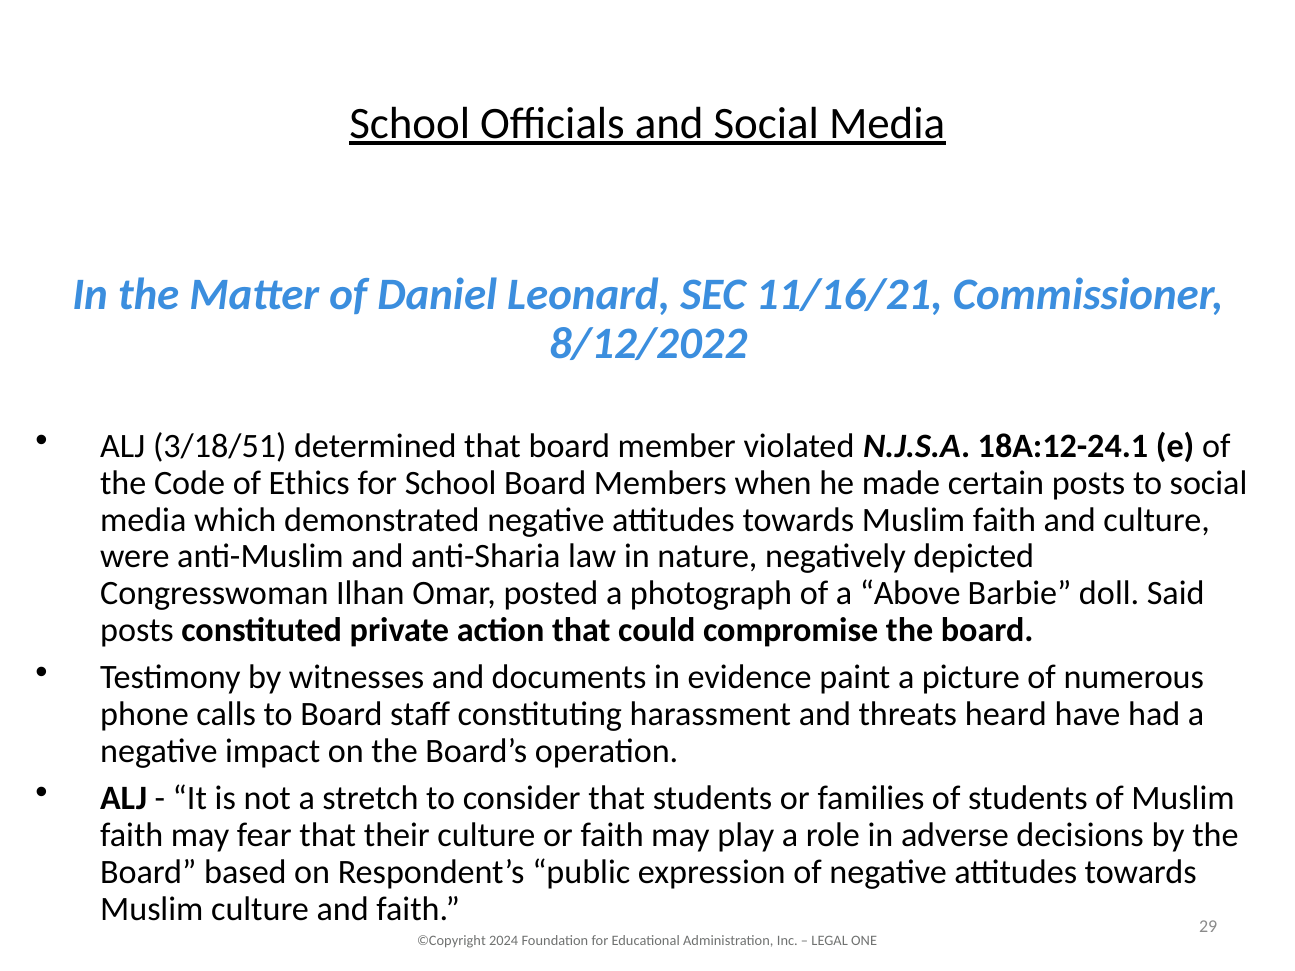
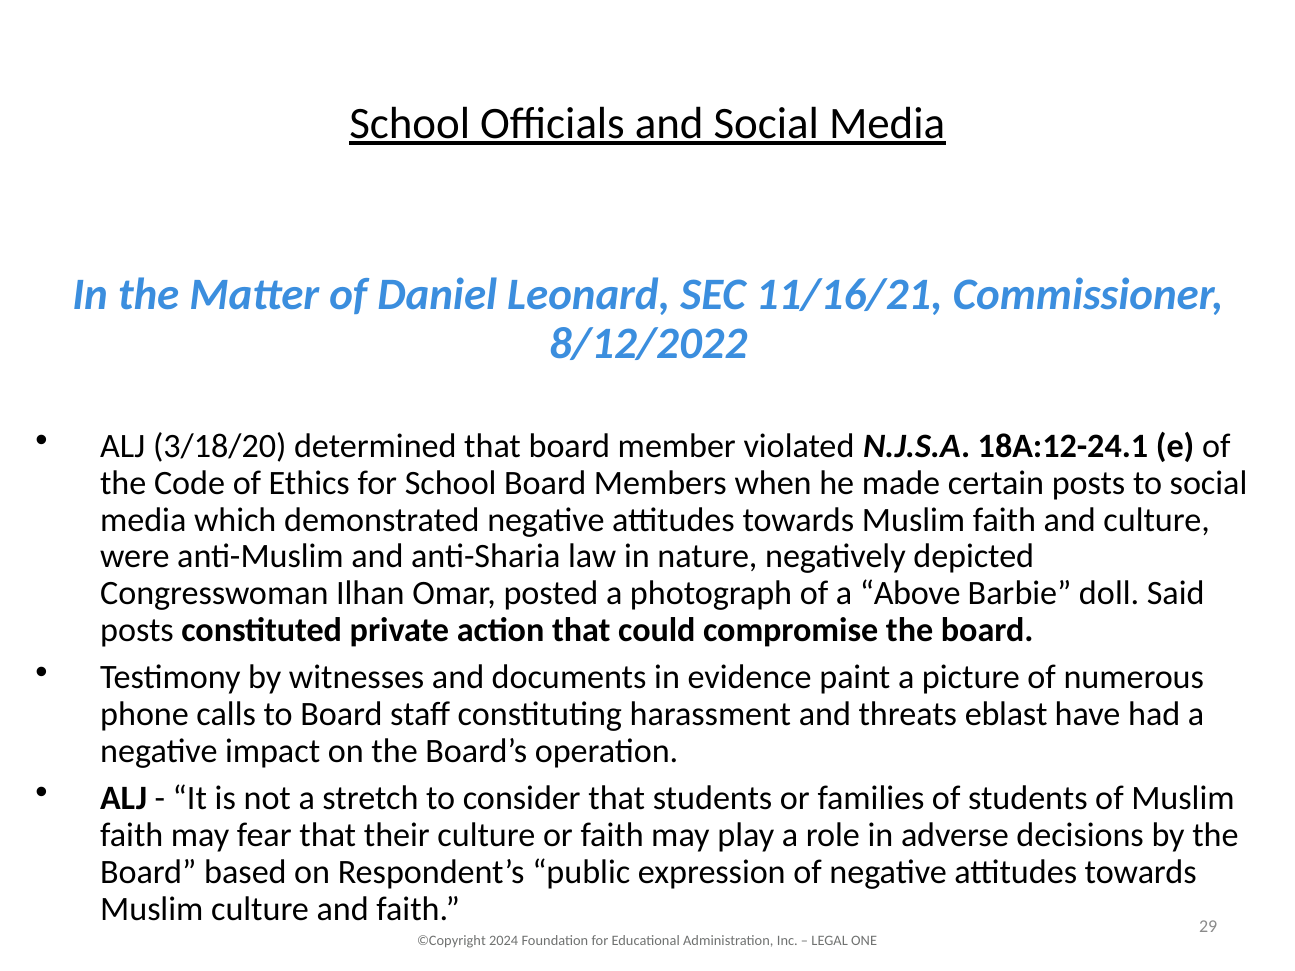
3/18/51: 3/18/51 -> 3/18/20
heard: heard -> eblast
